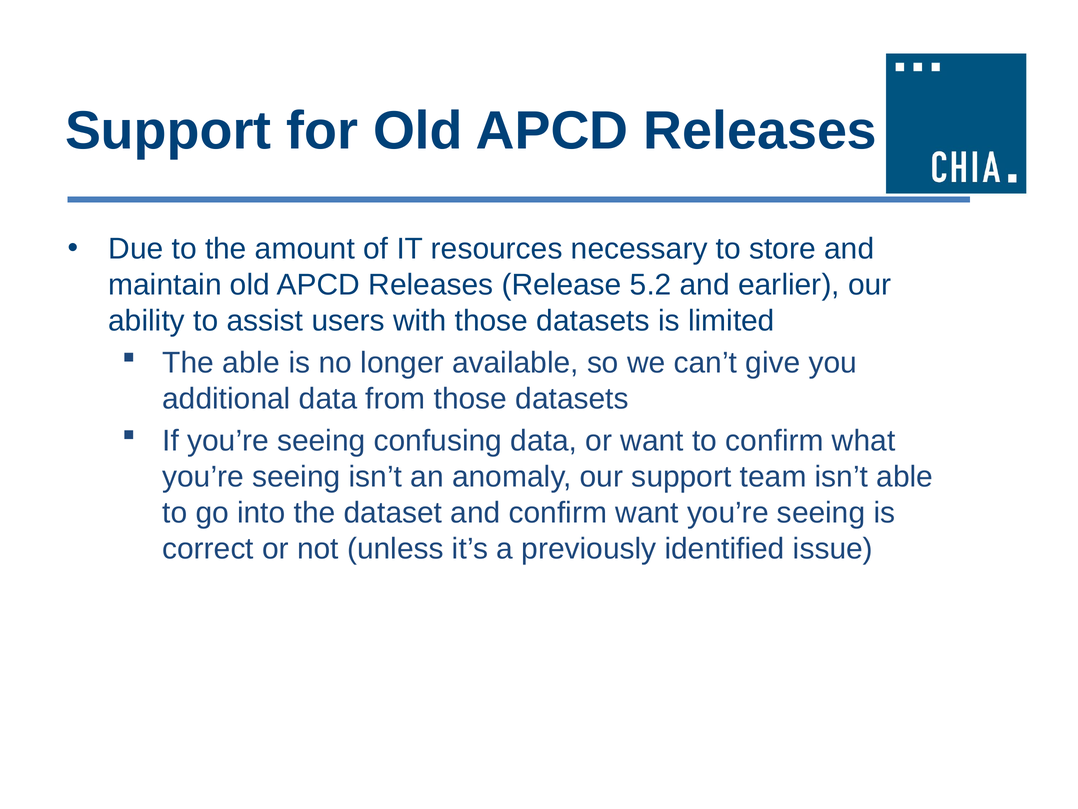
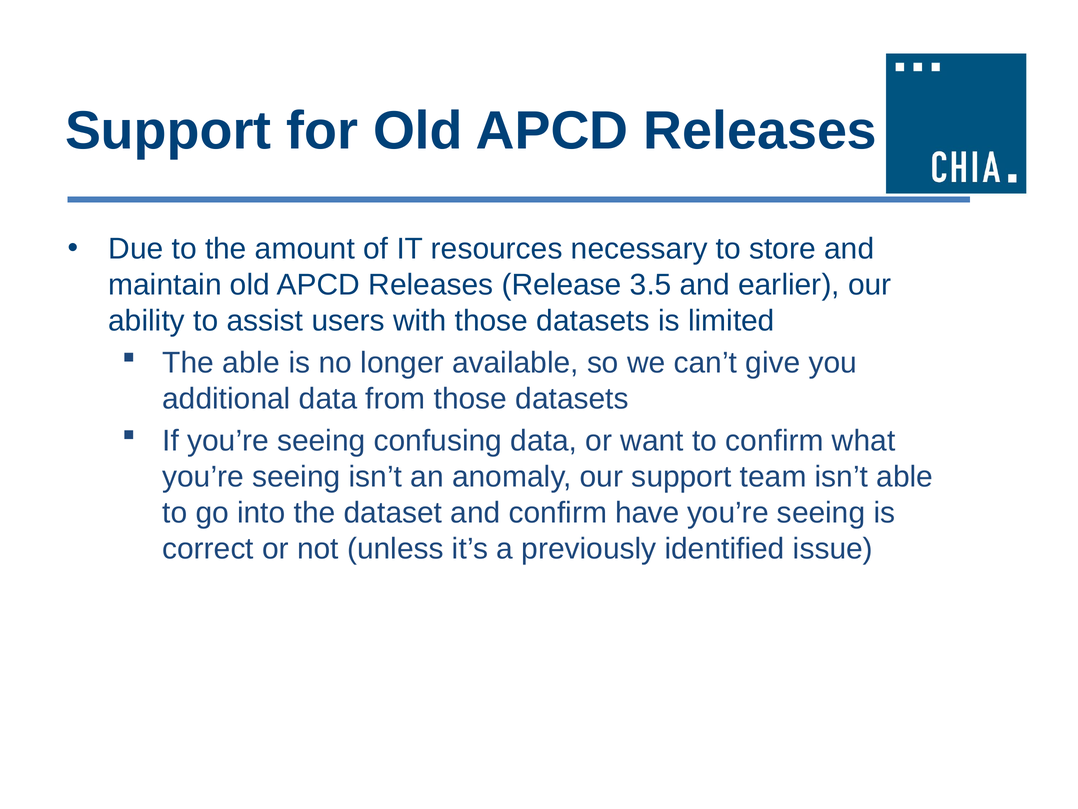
5.2: 5.2 -> 3.5
confirm want: want -> have
